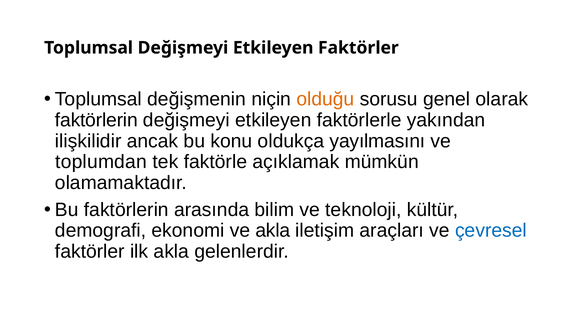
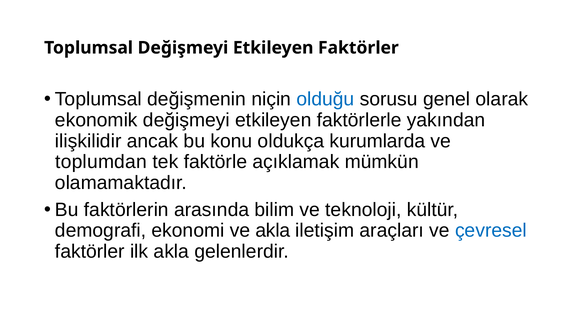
olduğu colour: orange -> blue
faktörlerin at (96, 120): faktörlerin -> ekonomik
yayılmasını: yayılmasını -> kurumlarda
